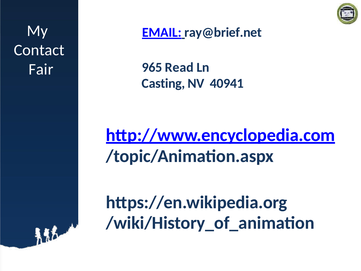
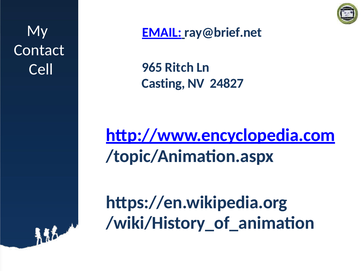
Read: Read -> Ritch
Fair: Fair -> Cell
40941: 40941 -> 24827
